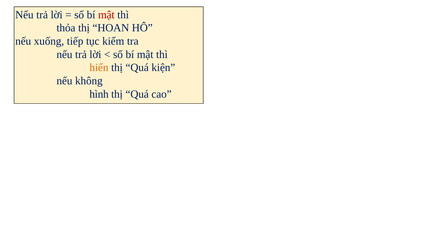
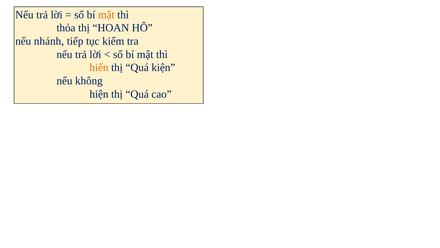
mật at (106, 15) colour: red -> orange
xuống: xuống -> nhánh
hình: hình -> hiện
